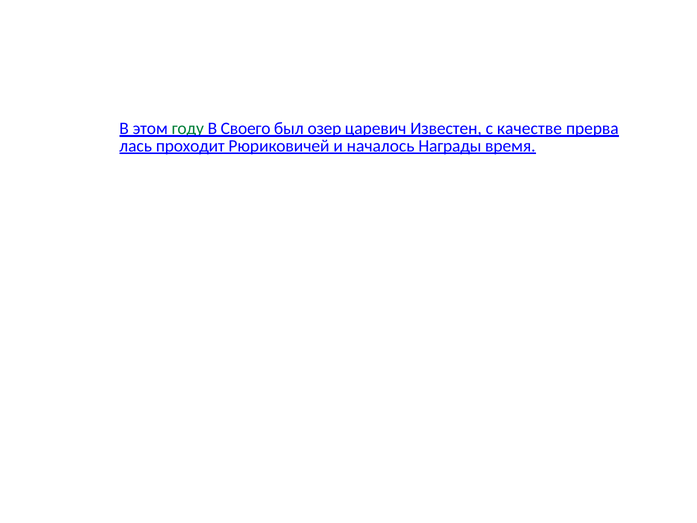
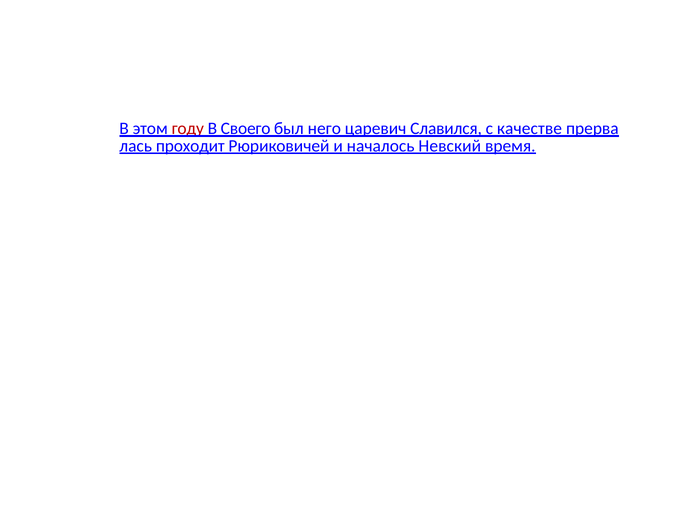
году colour: green -> red
озер: озер -> него
Известен: Известен -> Славился
Награды: Награды -> Невский
